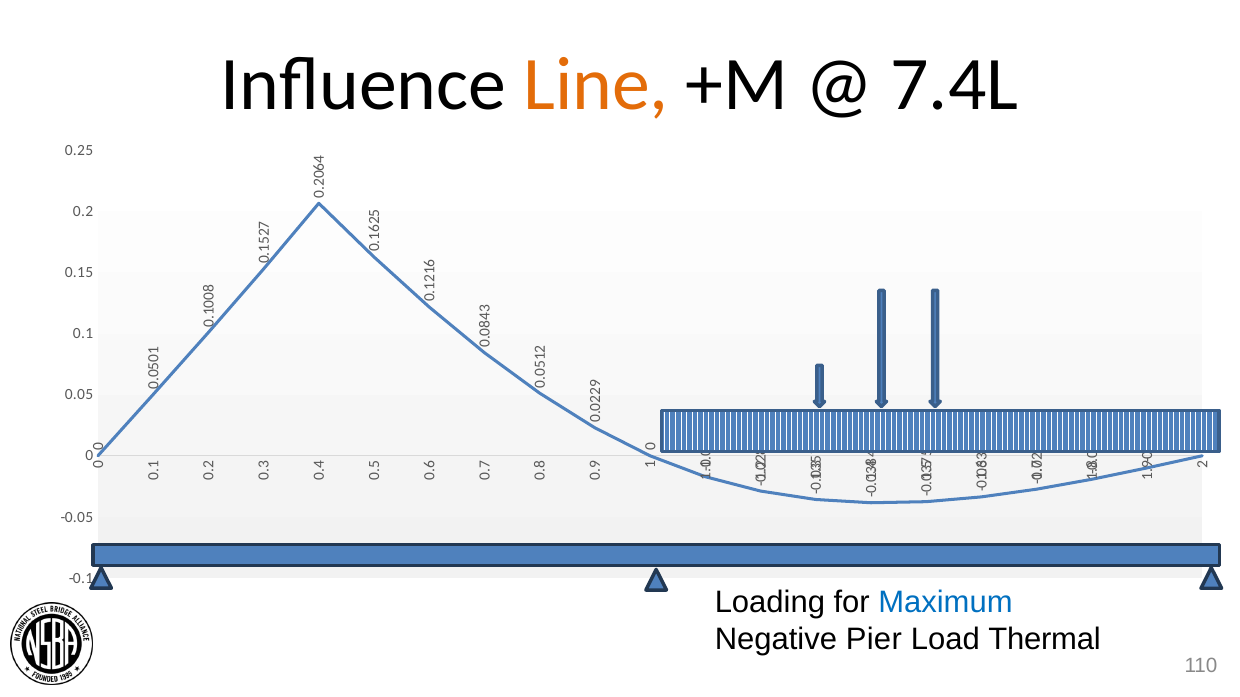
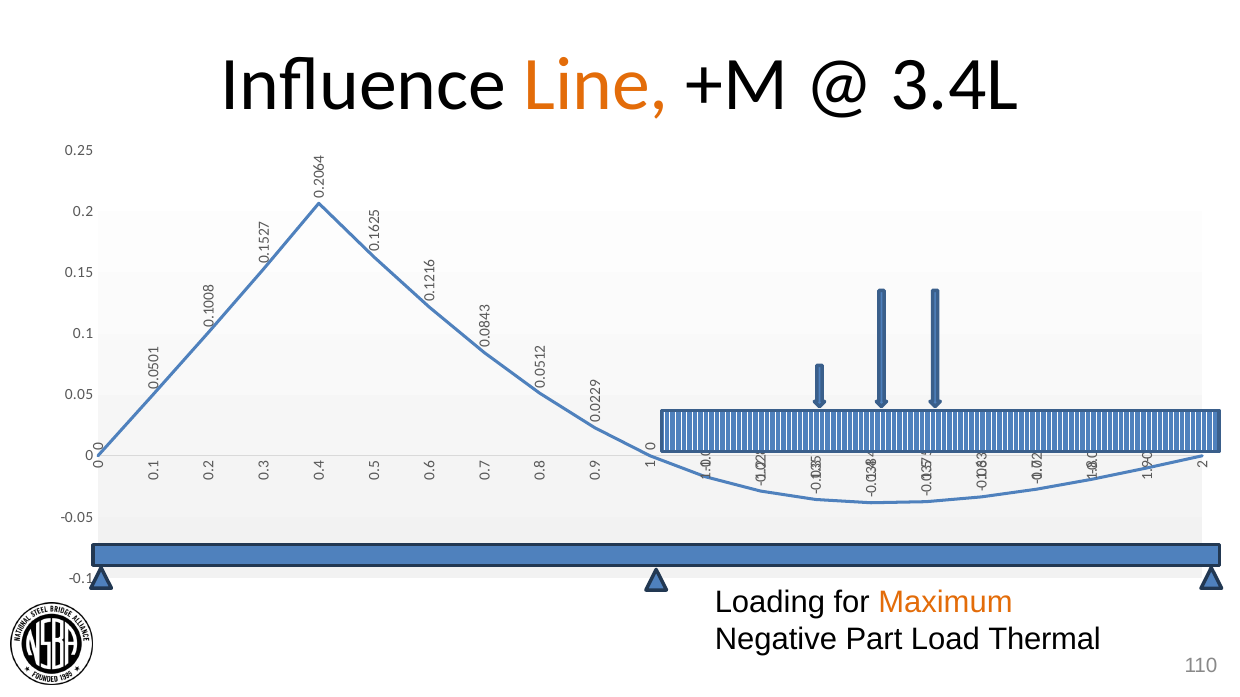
7.4L: 7.4L -> 3.4L
Maximum colour: blue -> orange
Pier: Pier -> Part
